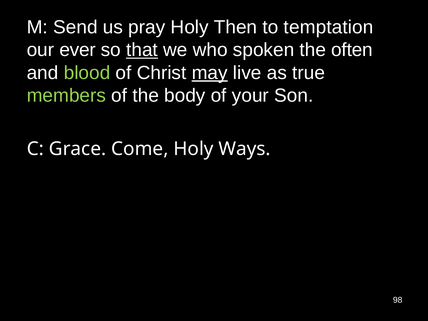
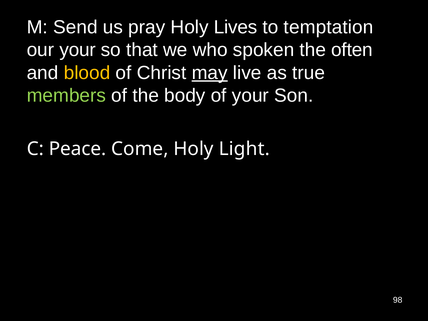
Then: Then -> Lives
our ever: ever -> your
that underline: present -> none
blood colour: light green -> yellow
Grace: Grace -> Peace
Ways: Ways -> Light
